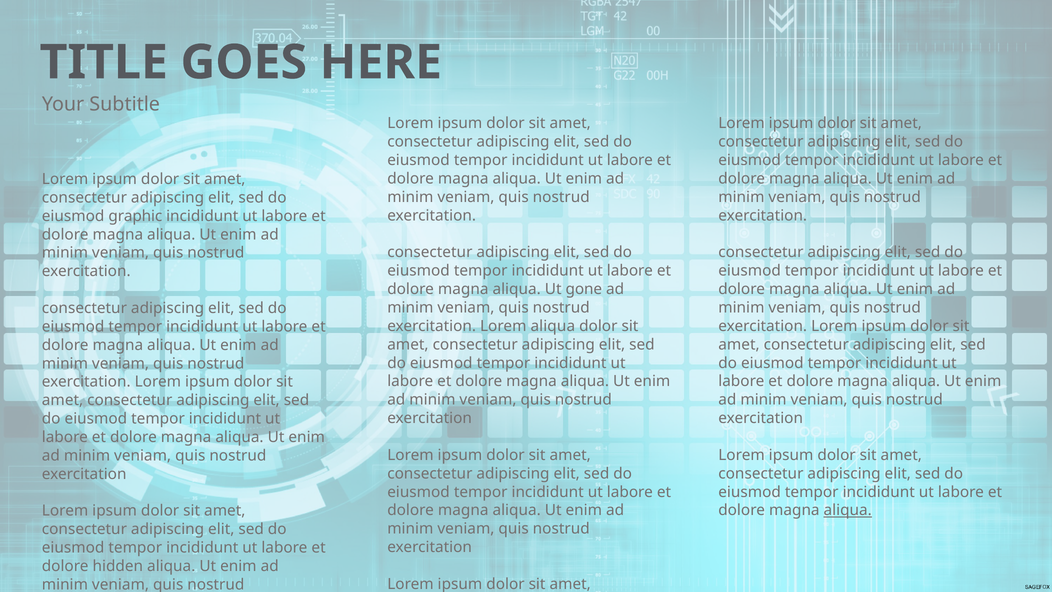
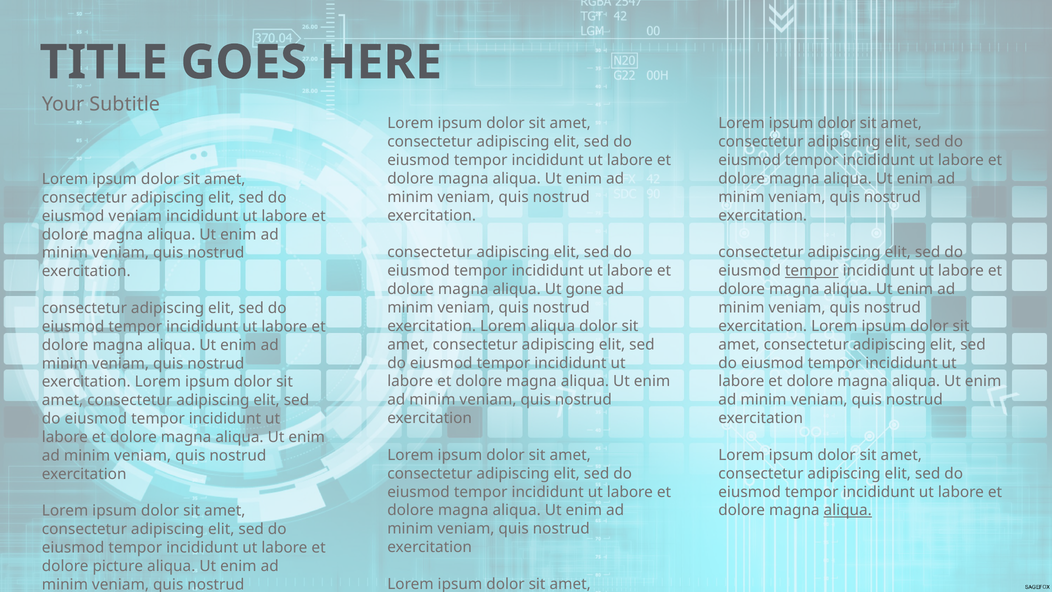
eiusmod graphic: graphic -> veniam
tempor at (812, 271) underline: none -> present
hidden: hidden -> picture
